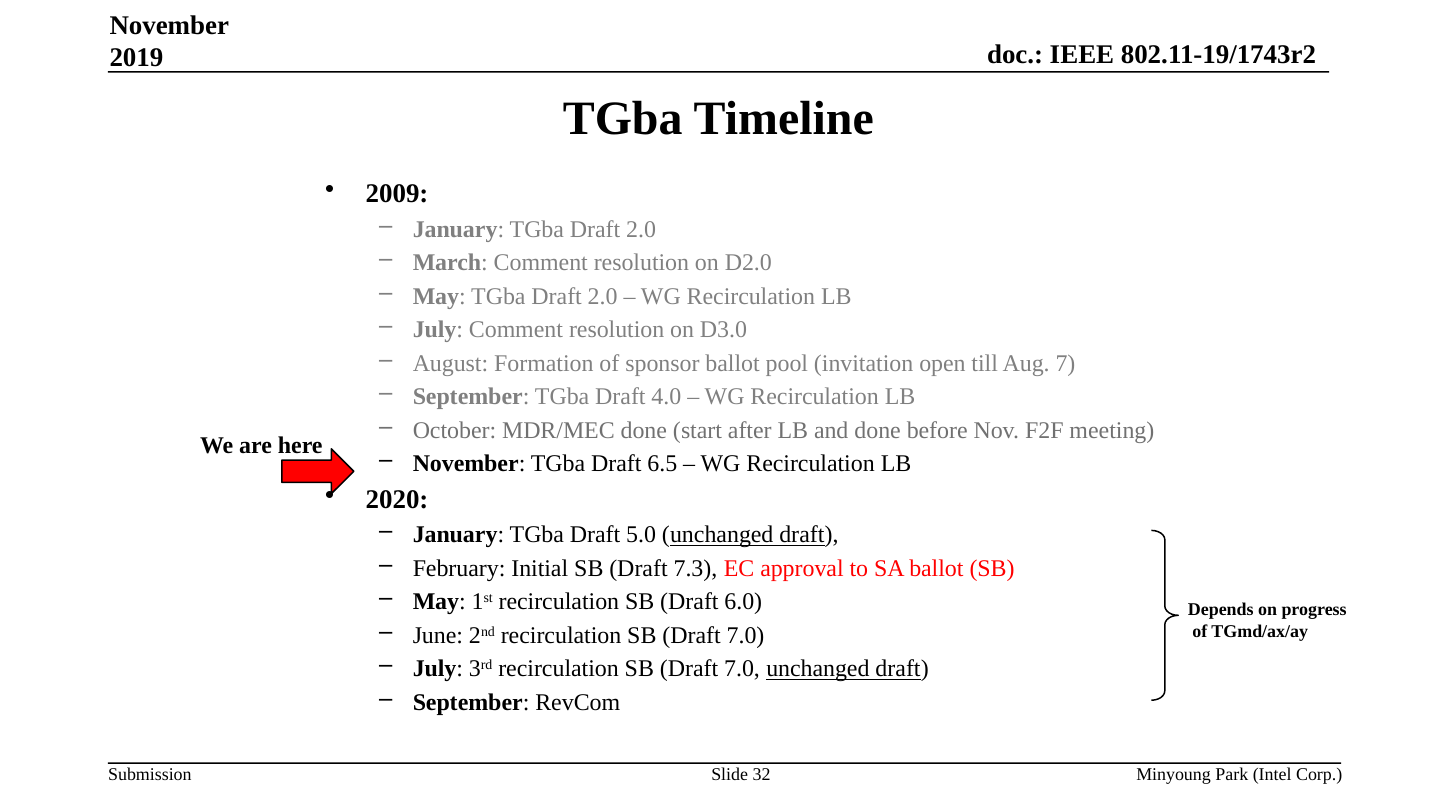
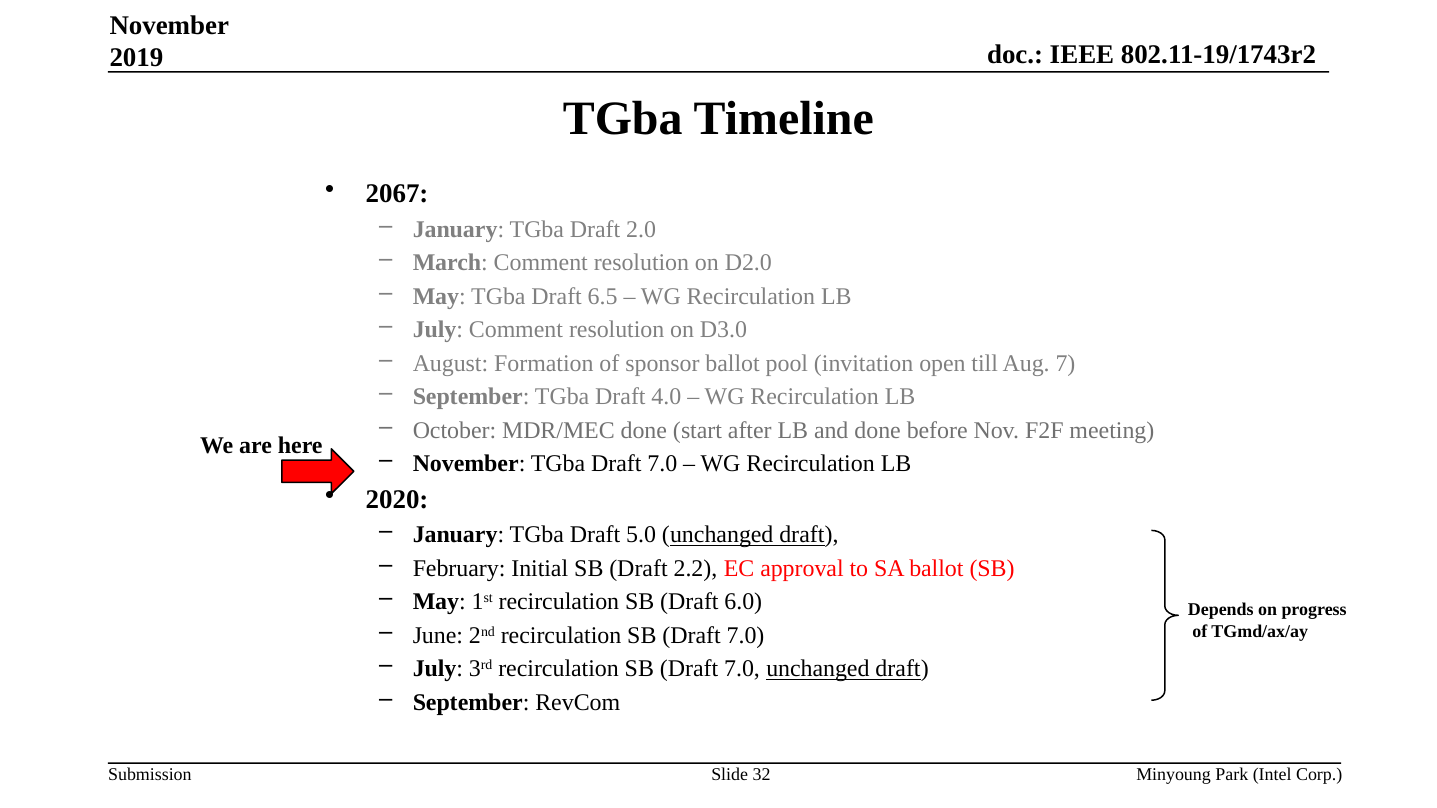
2009: 2009 -> 2067
May TGba Draft 2.0: 2.0 -> 6.5
TGba Draft 6.5: 6.5 -> 7.0
7.3: 7.3 -> 2.2
